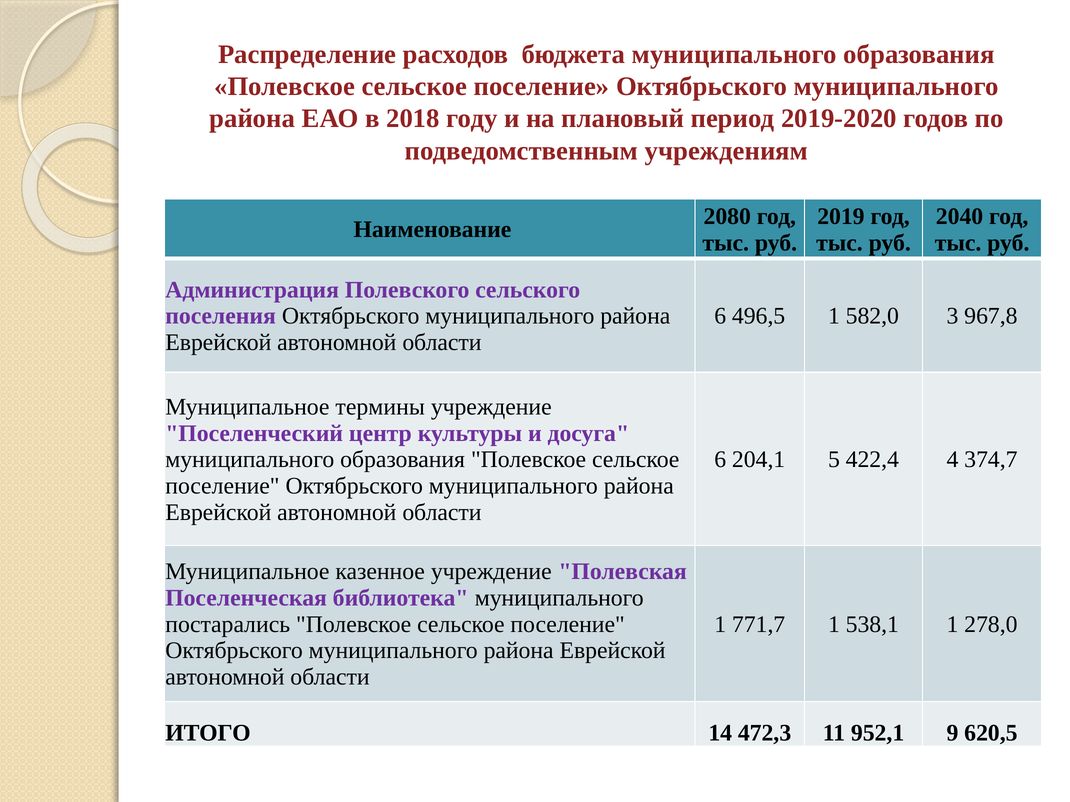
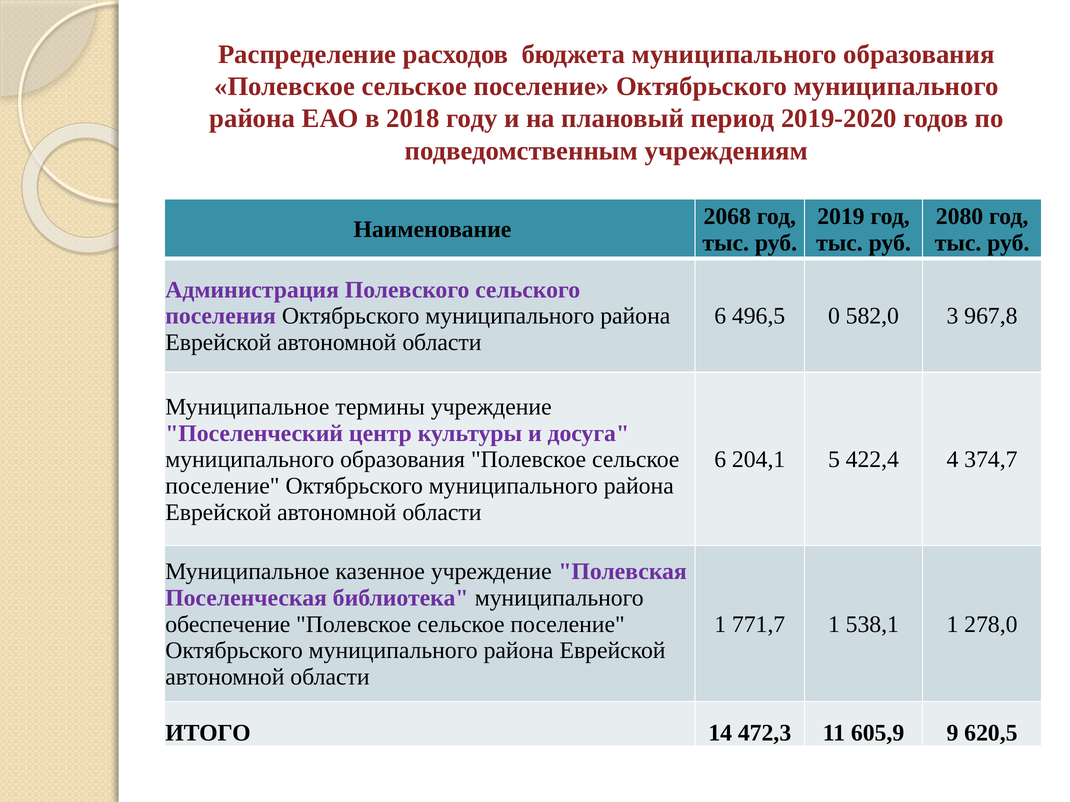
2080: 2080 -> 2068
2040: 2040 -> 2080
496,5 1: 1 -> 0
постарались: постарались -> обеспечение
952,1: 952,1 -> 605,9
